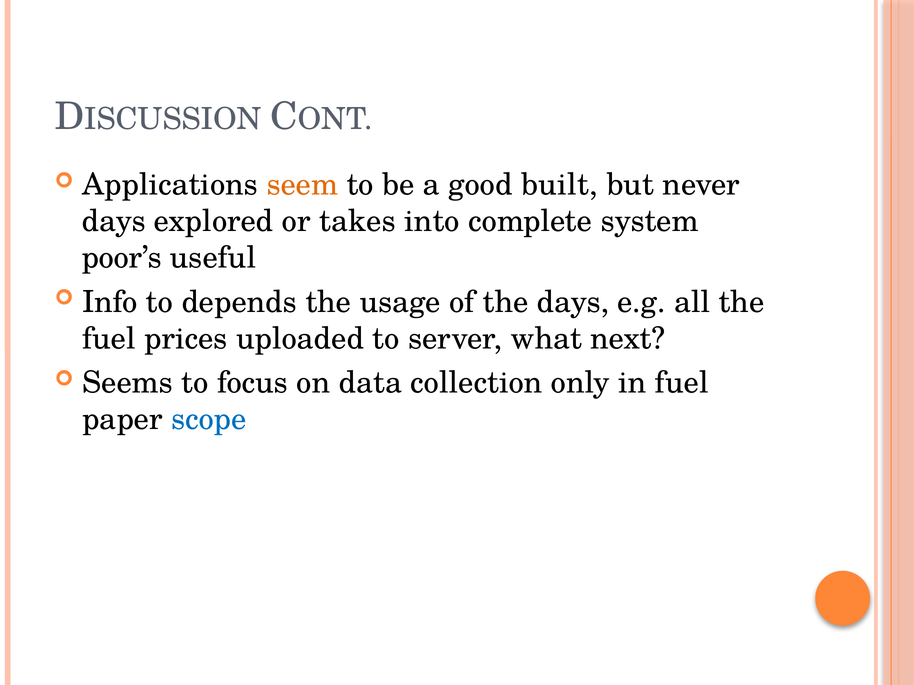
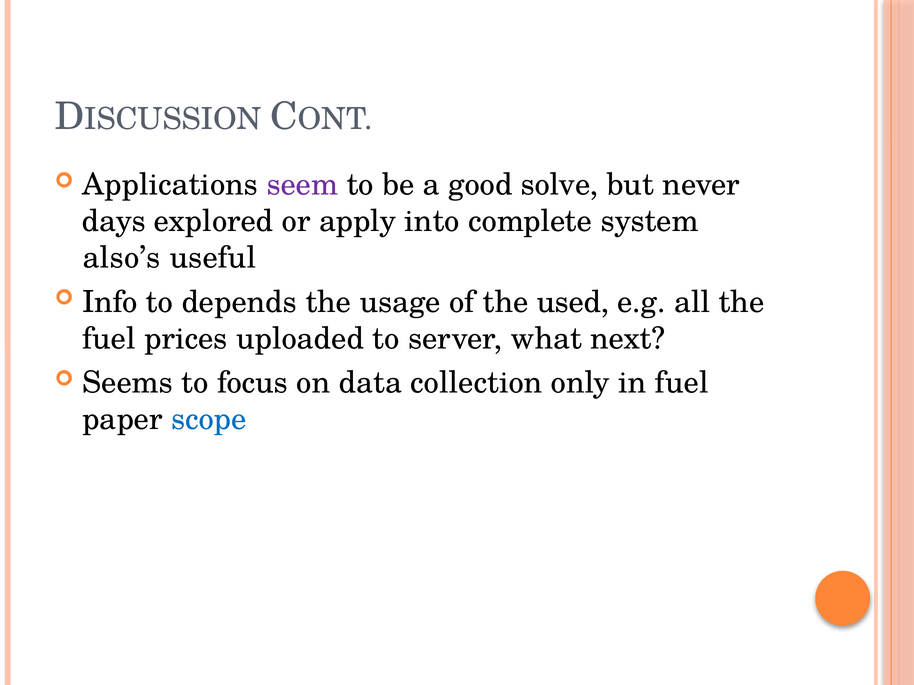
seem colour: orange -> purple
built: built -> solve
takes: takes -> apply
poor’s: poor’s -> also’s
the days: days -> used
